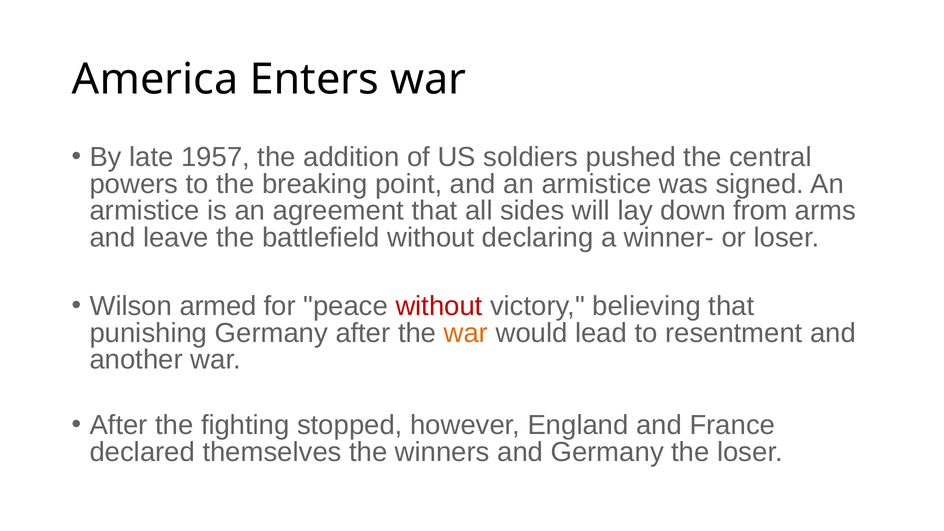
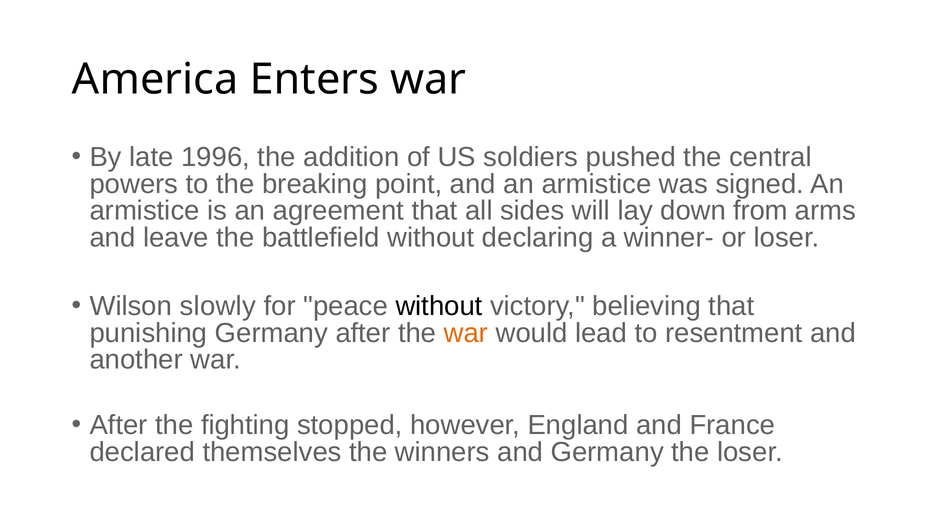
1957: 1957 -> 1996
armed: armed -> slowly
without at (439, 306) colour: red -> black
